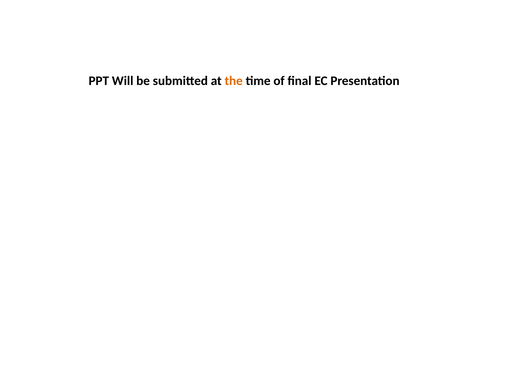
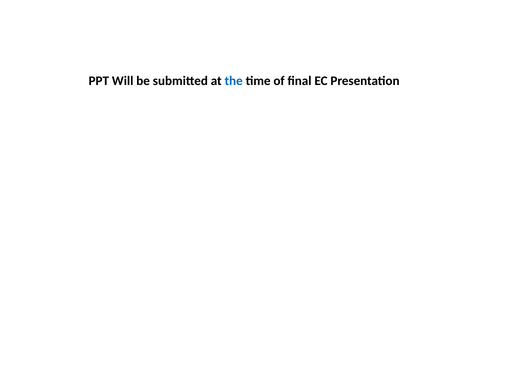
the colour: orange -> blue
